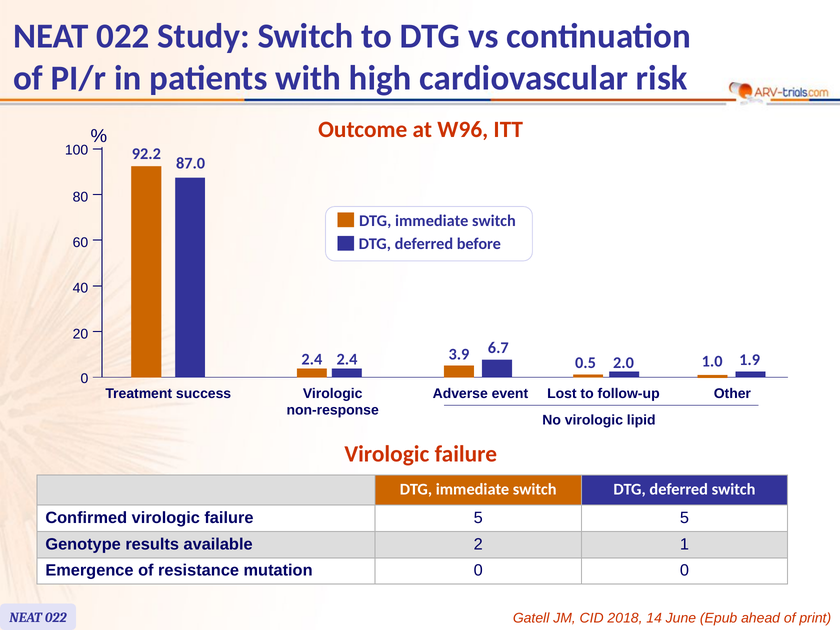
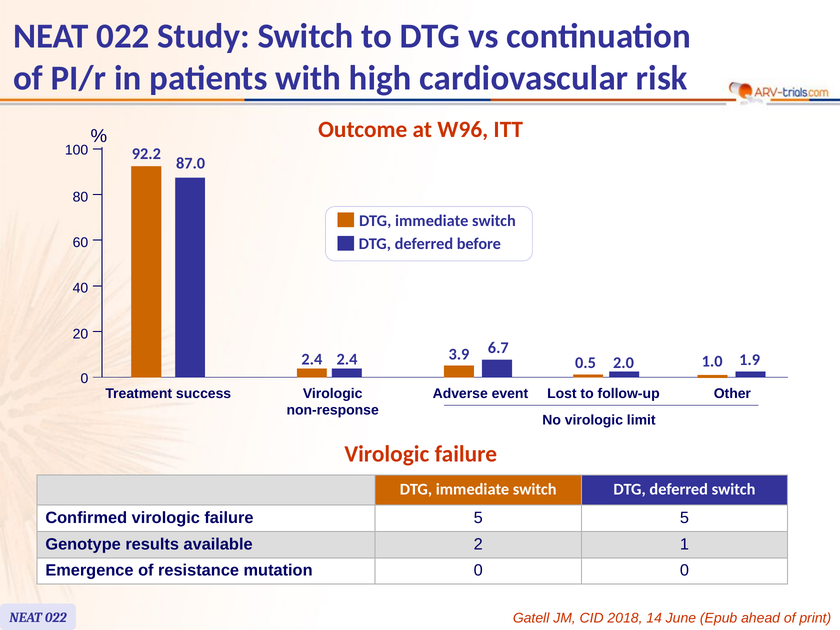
lipid: lipid -> limit
